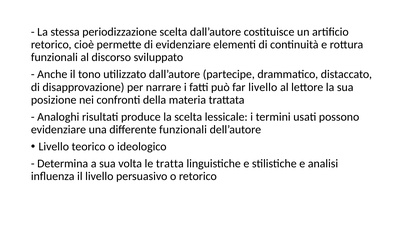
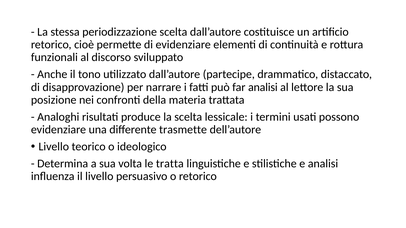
far livello: livello -> analisi
differente funzionali: funzionali -> trasmette
